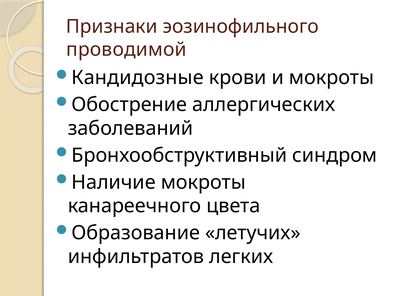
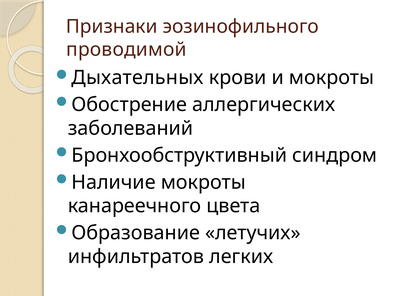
Кандидозные: Кандидозные -> Дыхательных
